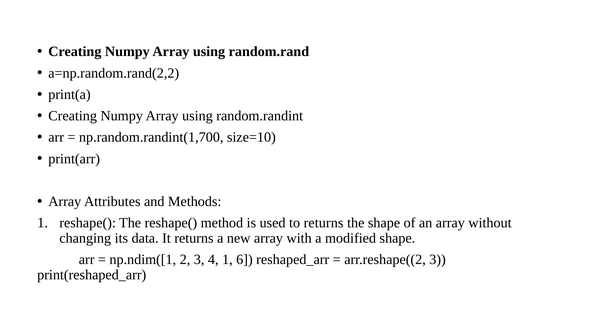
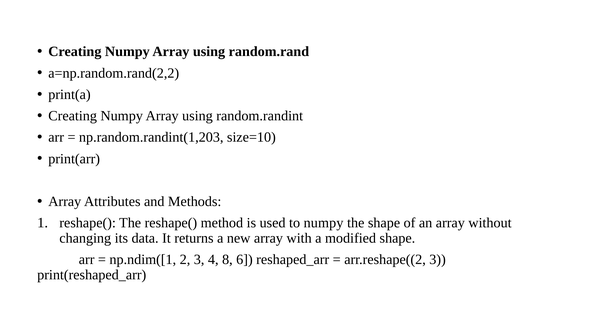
np.random.randint(1,700: np.random.randint(1,700 -> np.random.randint(1,203
to returns: returns -> numpy
4 1: 1 -> 8
